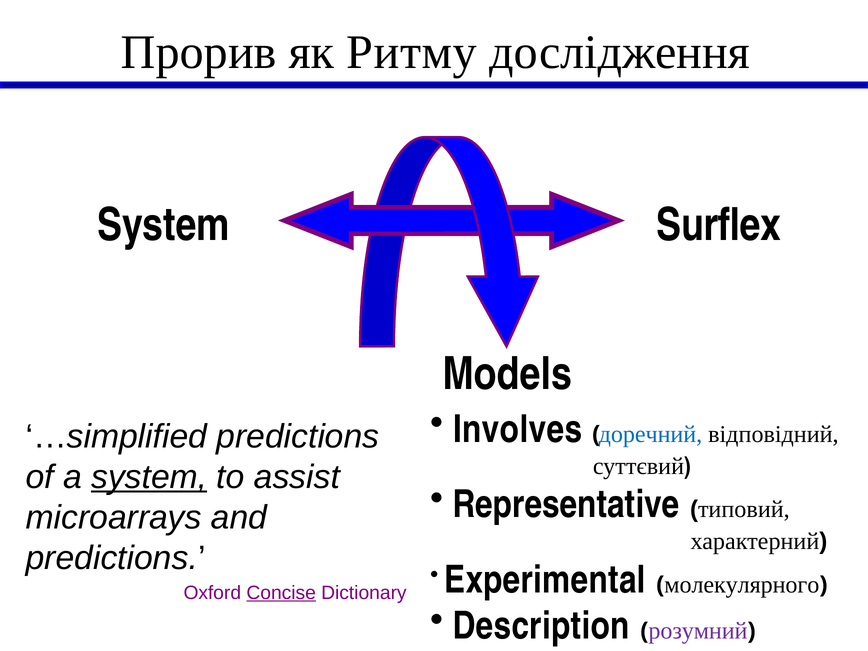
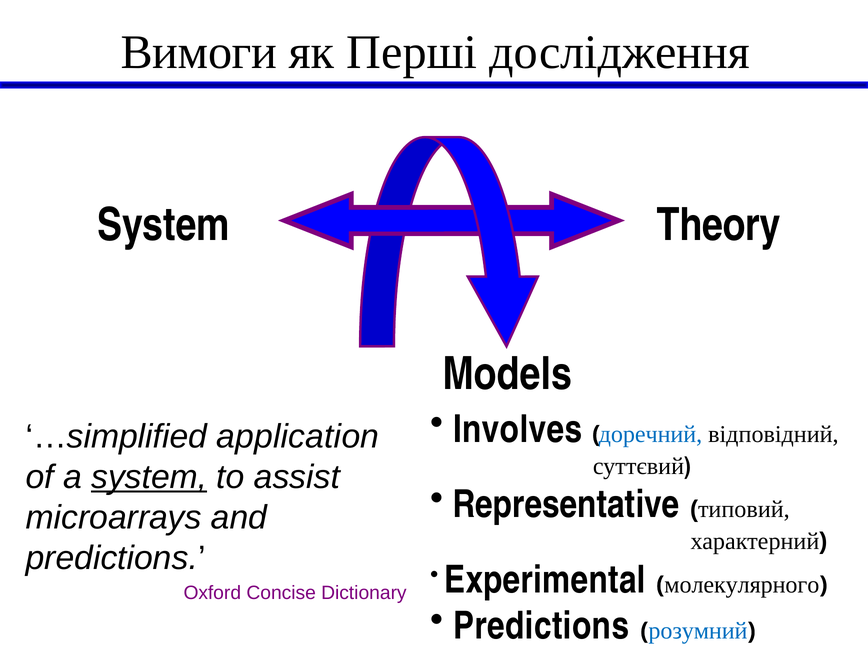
Прорив: Прорив -> Вимоги
Ритму: Ритму -> Перші
Surflex: Surflex -> Theory
…simplified predictions: predictions -> application
Concise underline: present -> none
Description at (541, 626): Description -> Predictions
розумний colour: purple -> blue
